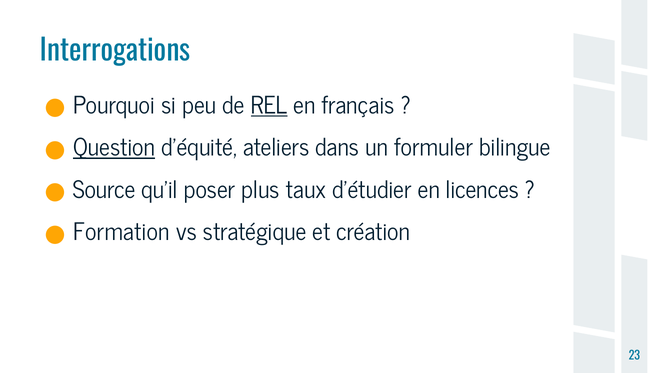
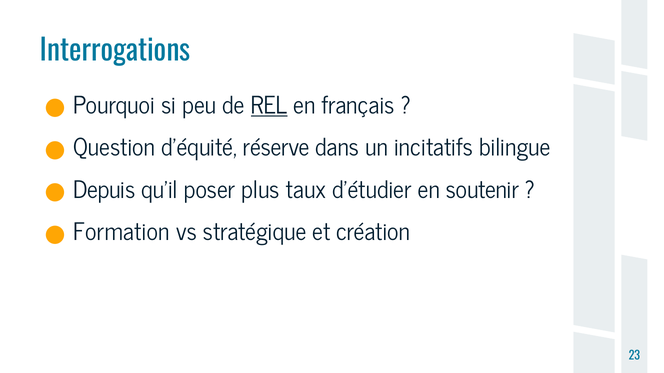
Question underline: present -> none
ateliers: ateliers -> réserve
formuler: formuler -> incitatifs
Source: Source -> Depuis
licences: licences -> soutenir
